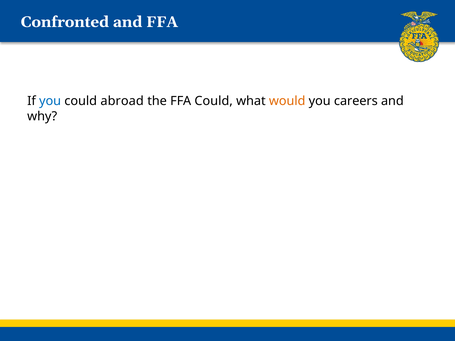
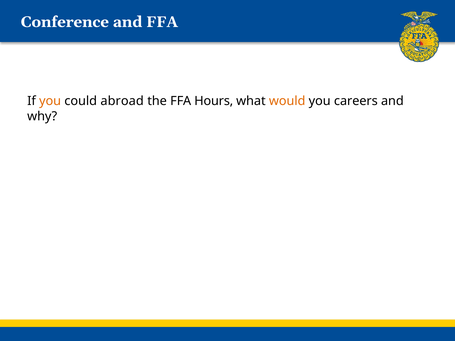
Confronted: Confronted -> Conference
you at (50, 101) colour: blue -> orange
FFA Could: Could -> Hours
